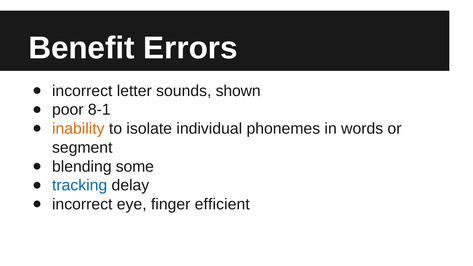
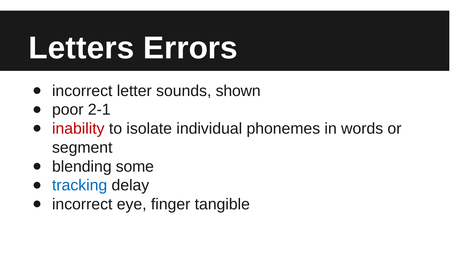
Benefit: Benefit -> Letters
8-1: 8-1 -> 2-1
inability colour: orange -> red
efficient: efficient -> tangible
